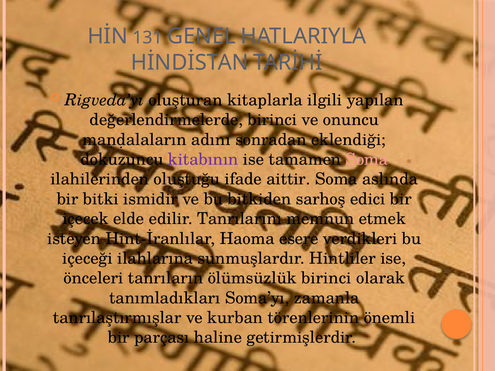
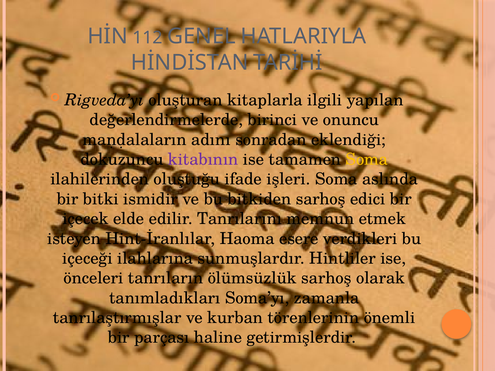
131: 131 -> 112
Soma at (367, 160) colour: pink -> yellow
aittir: aittir -> işleri
ölümsüzlük birinci: birinci -> sarhoş
